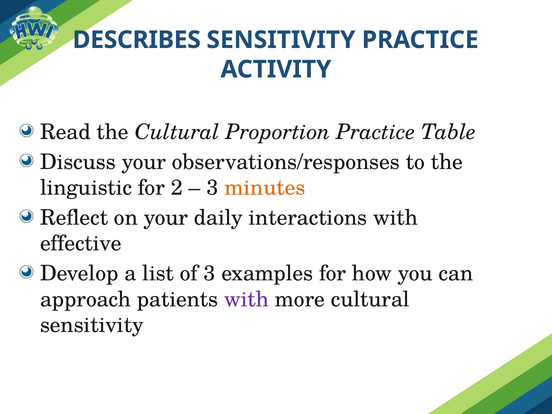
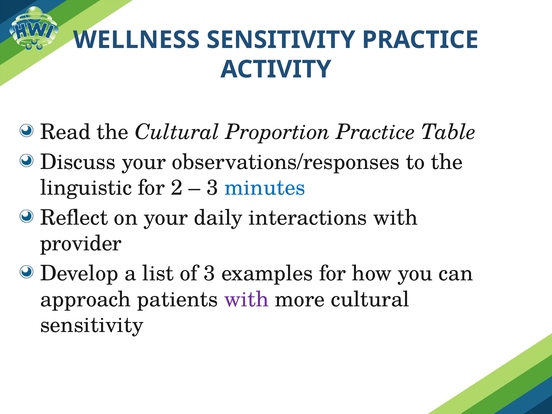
DESCRIBES: DESCRIBES -> WELLNESS
minutes colour: orange -> blue
effective: effective -> provider
